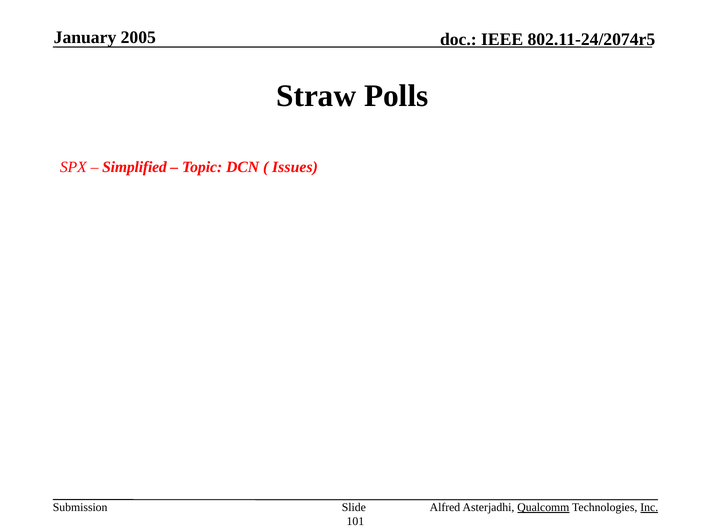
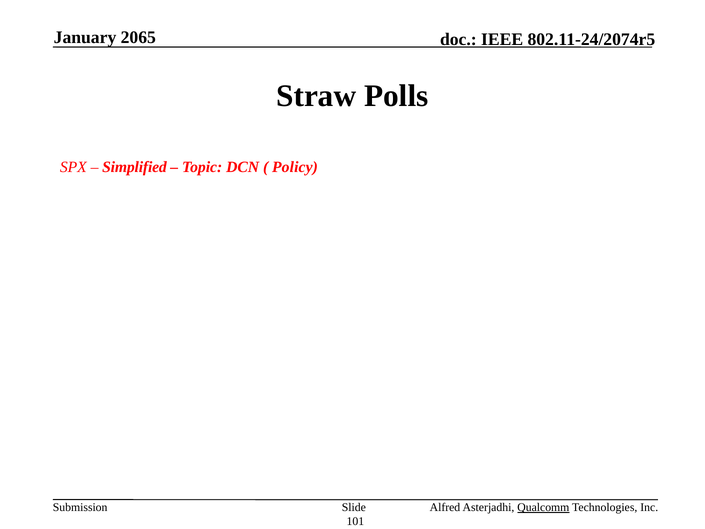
2005: 2005 -> 2065
Issues: Issues -> Policy
Inc underline: present -> none
